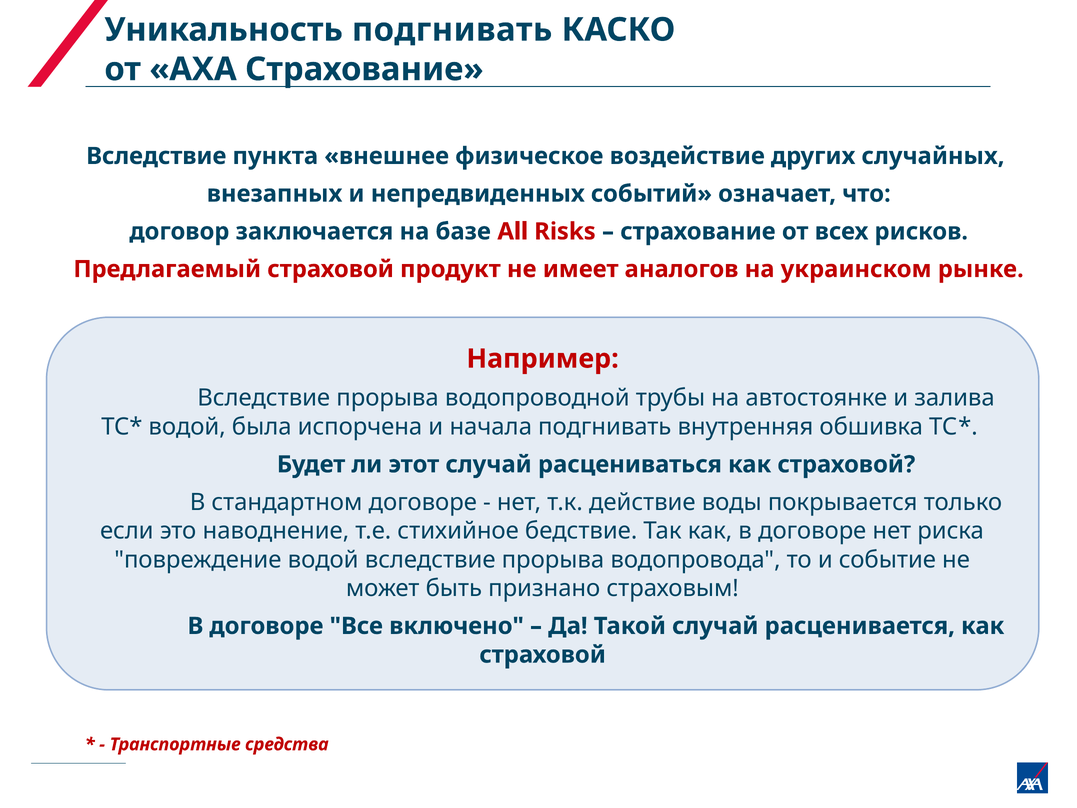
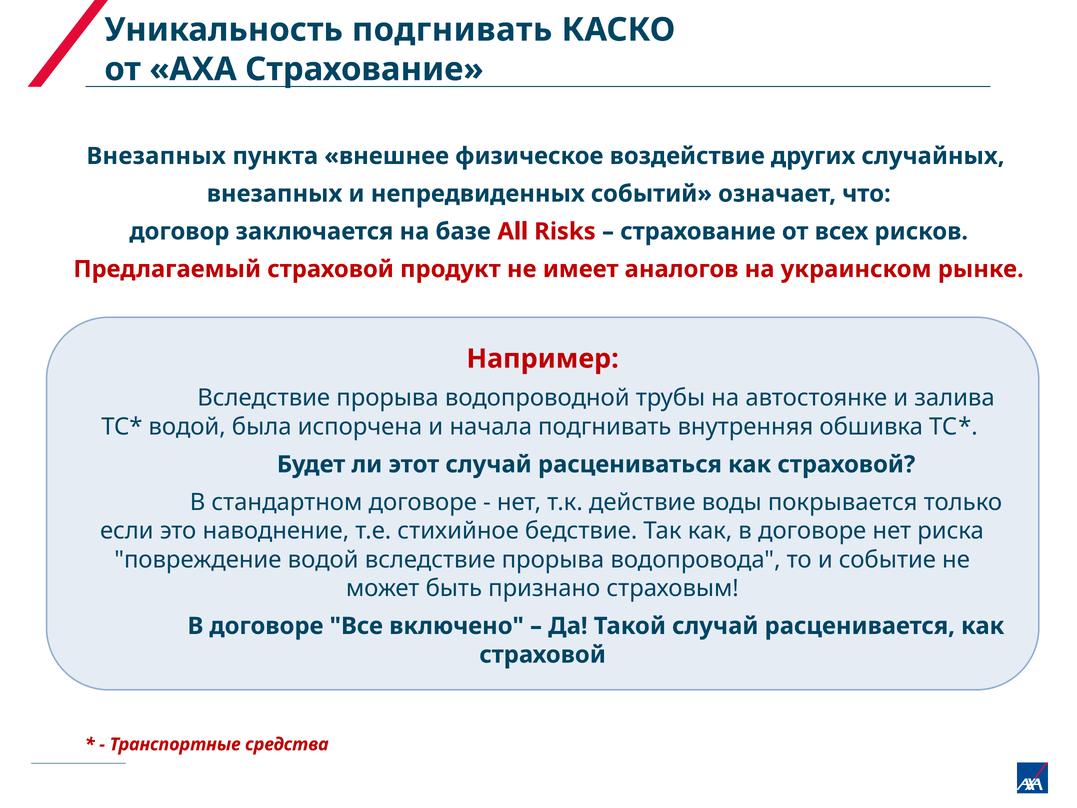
Вследствие at (156, 156): Вследствие -> Внезапных
